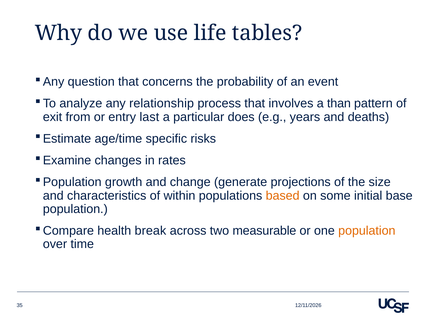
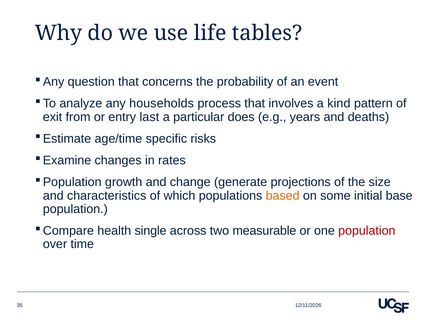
relationship: relationship -> households
than: than -> kind
within: within -> which
break: break -> single
population at (367, 230) colour: orange -> red
